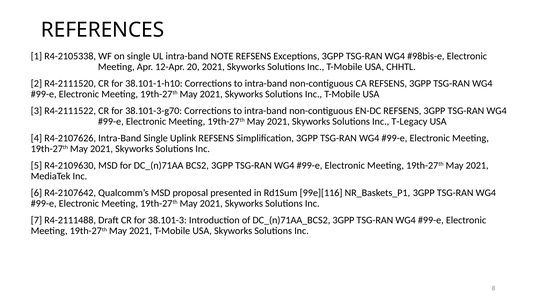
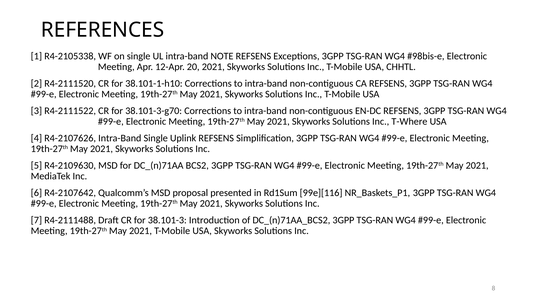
T-Legacy: T-Legacy -> T-Where
